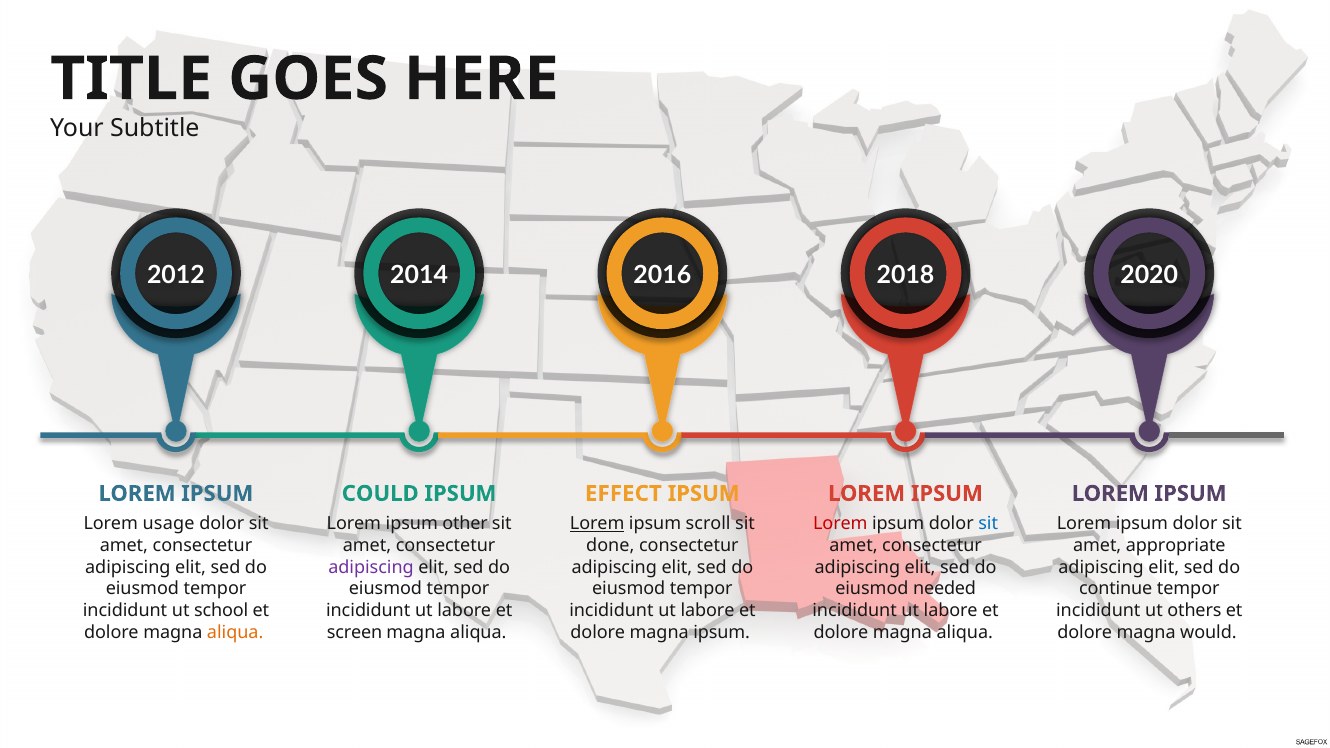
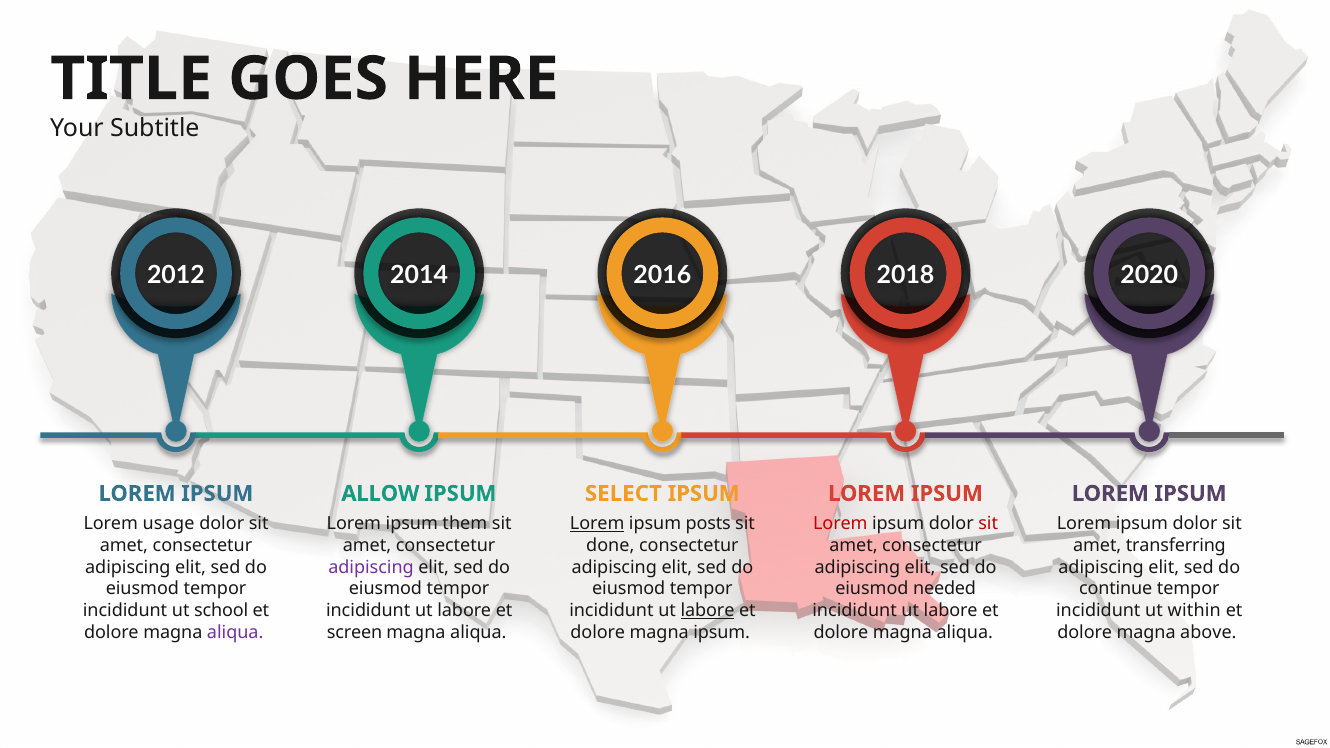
COULD: COULD -> ALLOW
EFFECT: EFFECT -> SELECT
other: other -> them
scroll: scroll -> posts
sit at (988, 524) colour: blue -> red
appropriate: appropriate -> transferring
labore at (707, 611) underline: none -> present
others: others -> within
aliqua at (235, 632) colour: orange -> purple
would: would -> above
